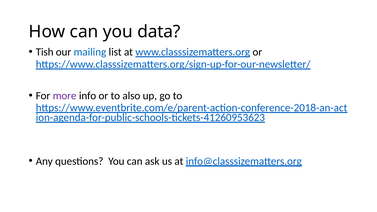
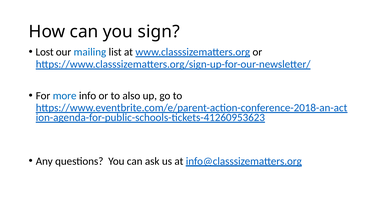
data: data -> sign
Tish: Tish -> Lost
more colour: purple -> blue
